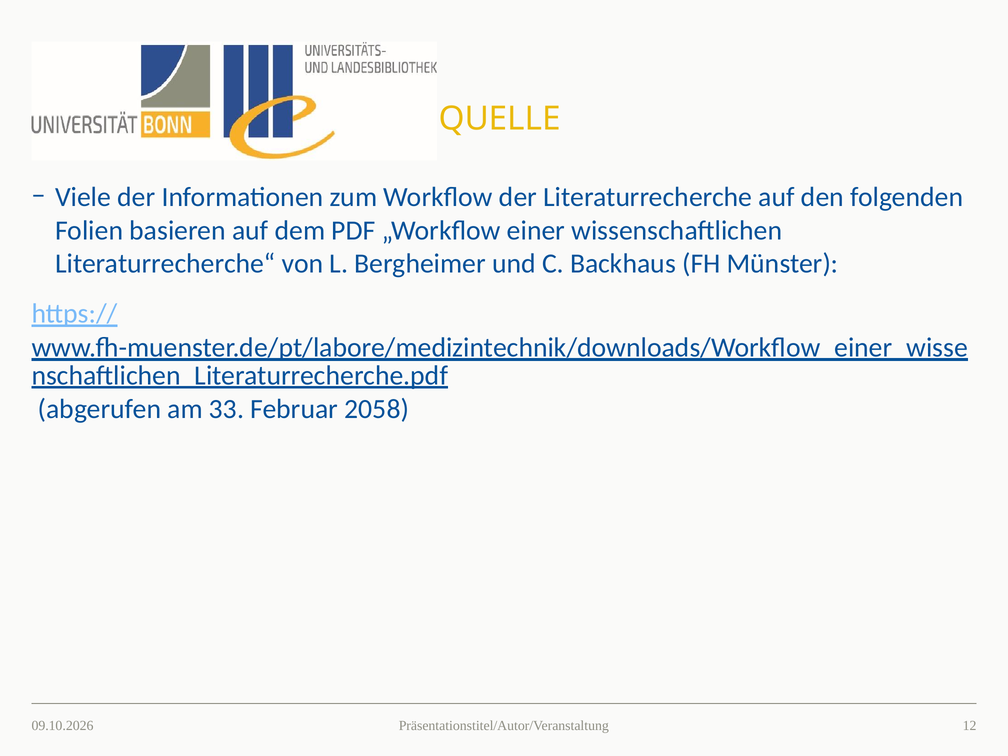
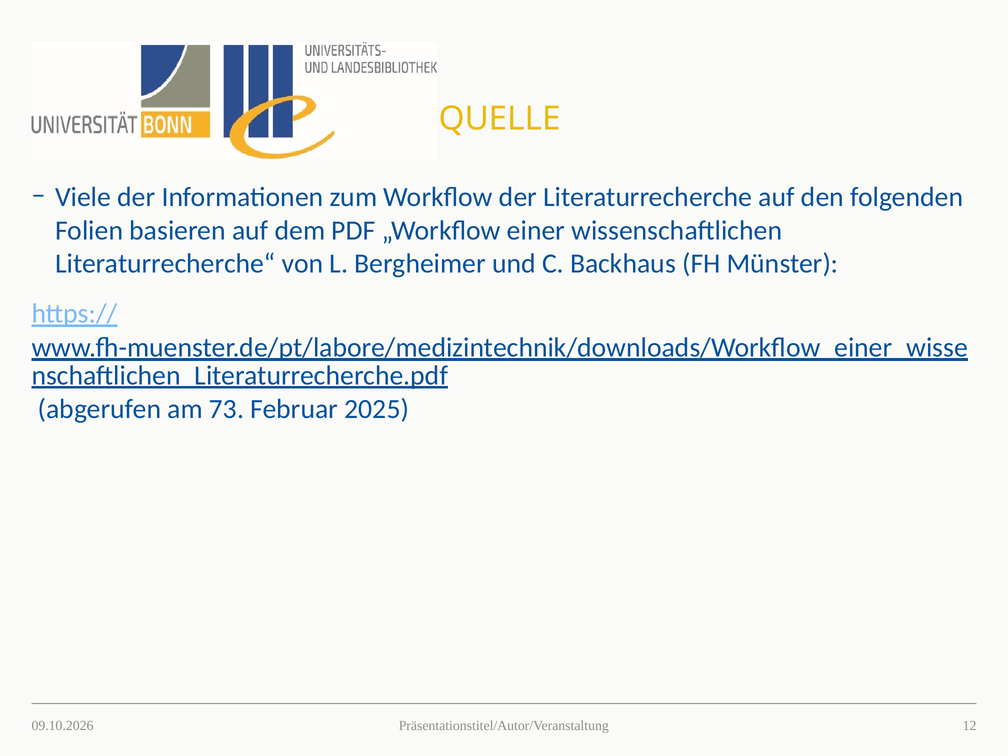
33: 33 -> 73
2058: 2058 -> 2025
